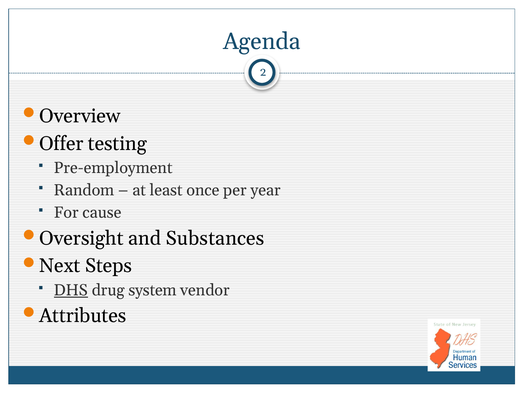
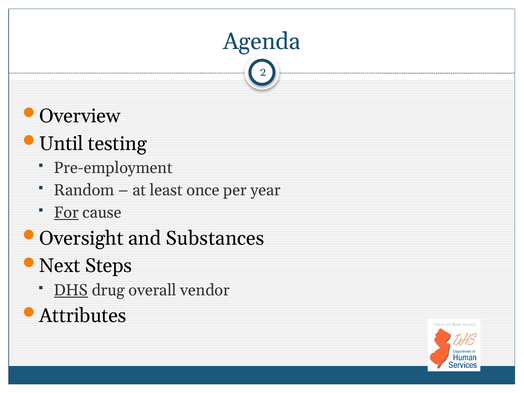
Offer: Offer -> Until
For underline: none -> present
system: system -> overall
